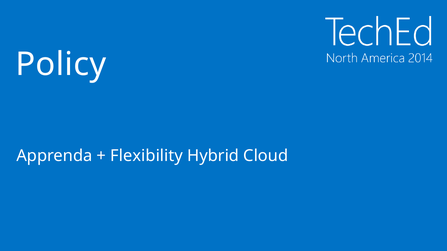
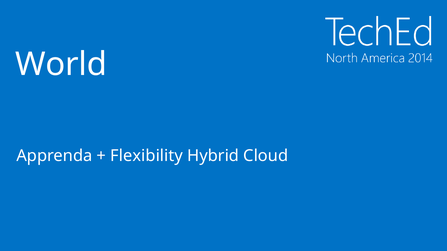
Policy: Policy -> World
